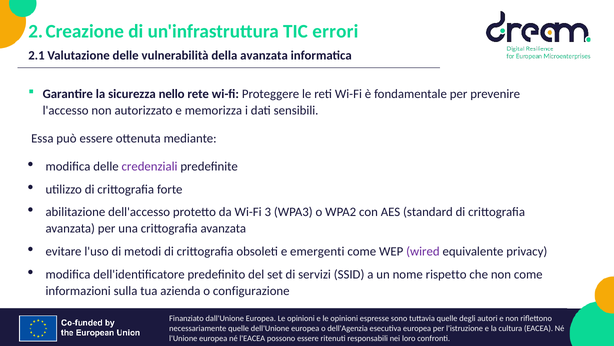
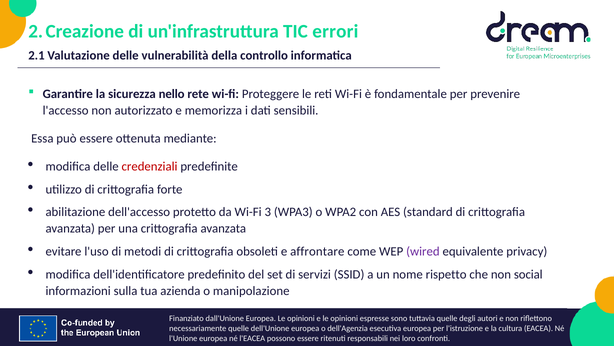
della avanzata: avanzata -> controllo
credenziali colour: purple -> red
emergenti: emergenti -> affrontare
non come: come -> social
configurazione: configurazione -> manipolazione
